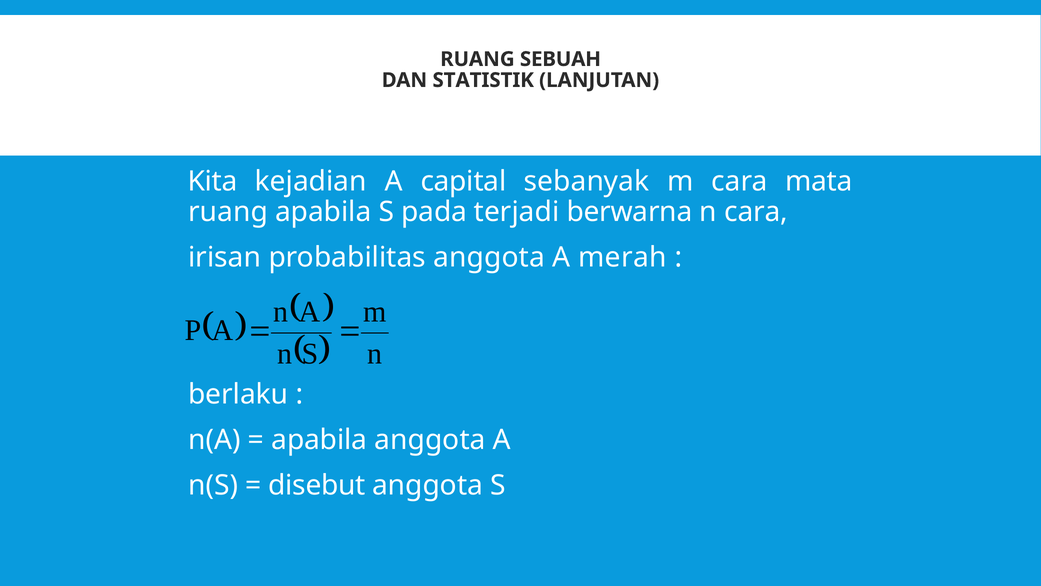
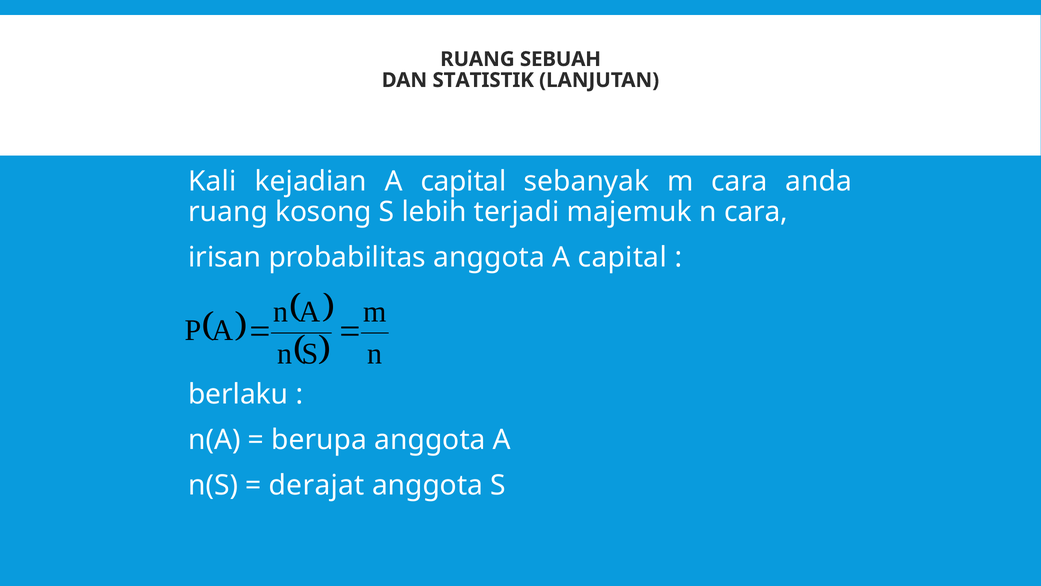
Kita: Kita -> Kali
mata: mata -> anda
ruang apabila: apabila -> kosong
pada: pada -> lebih
berwarna: berwarna -> majemuk
merah at (622, 257): merah -> capital
apabila at (319, 440): apabila -> berupa
disebut: disebut -> derajat
